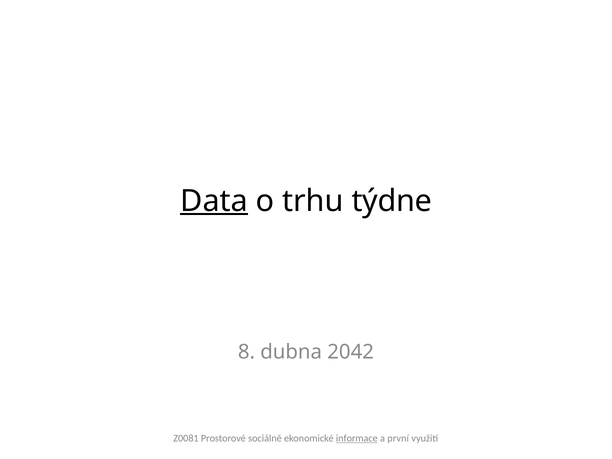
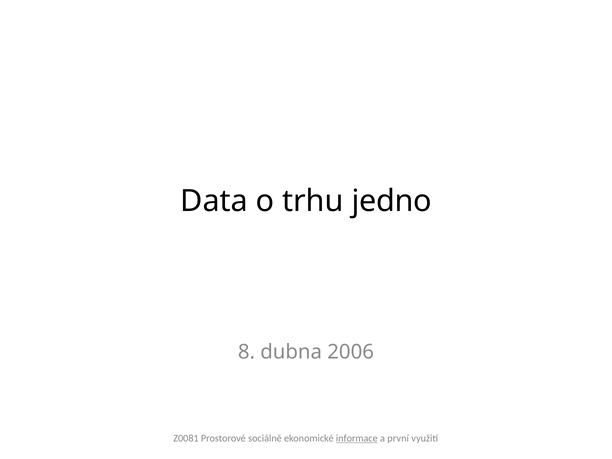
Data underline: present -> none
týdne: týdne -> jedno
2042: 2042 -> 2006
